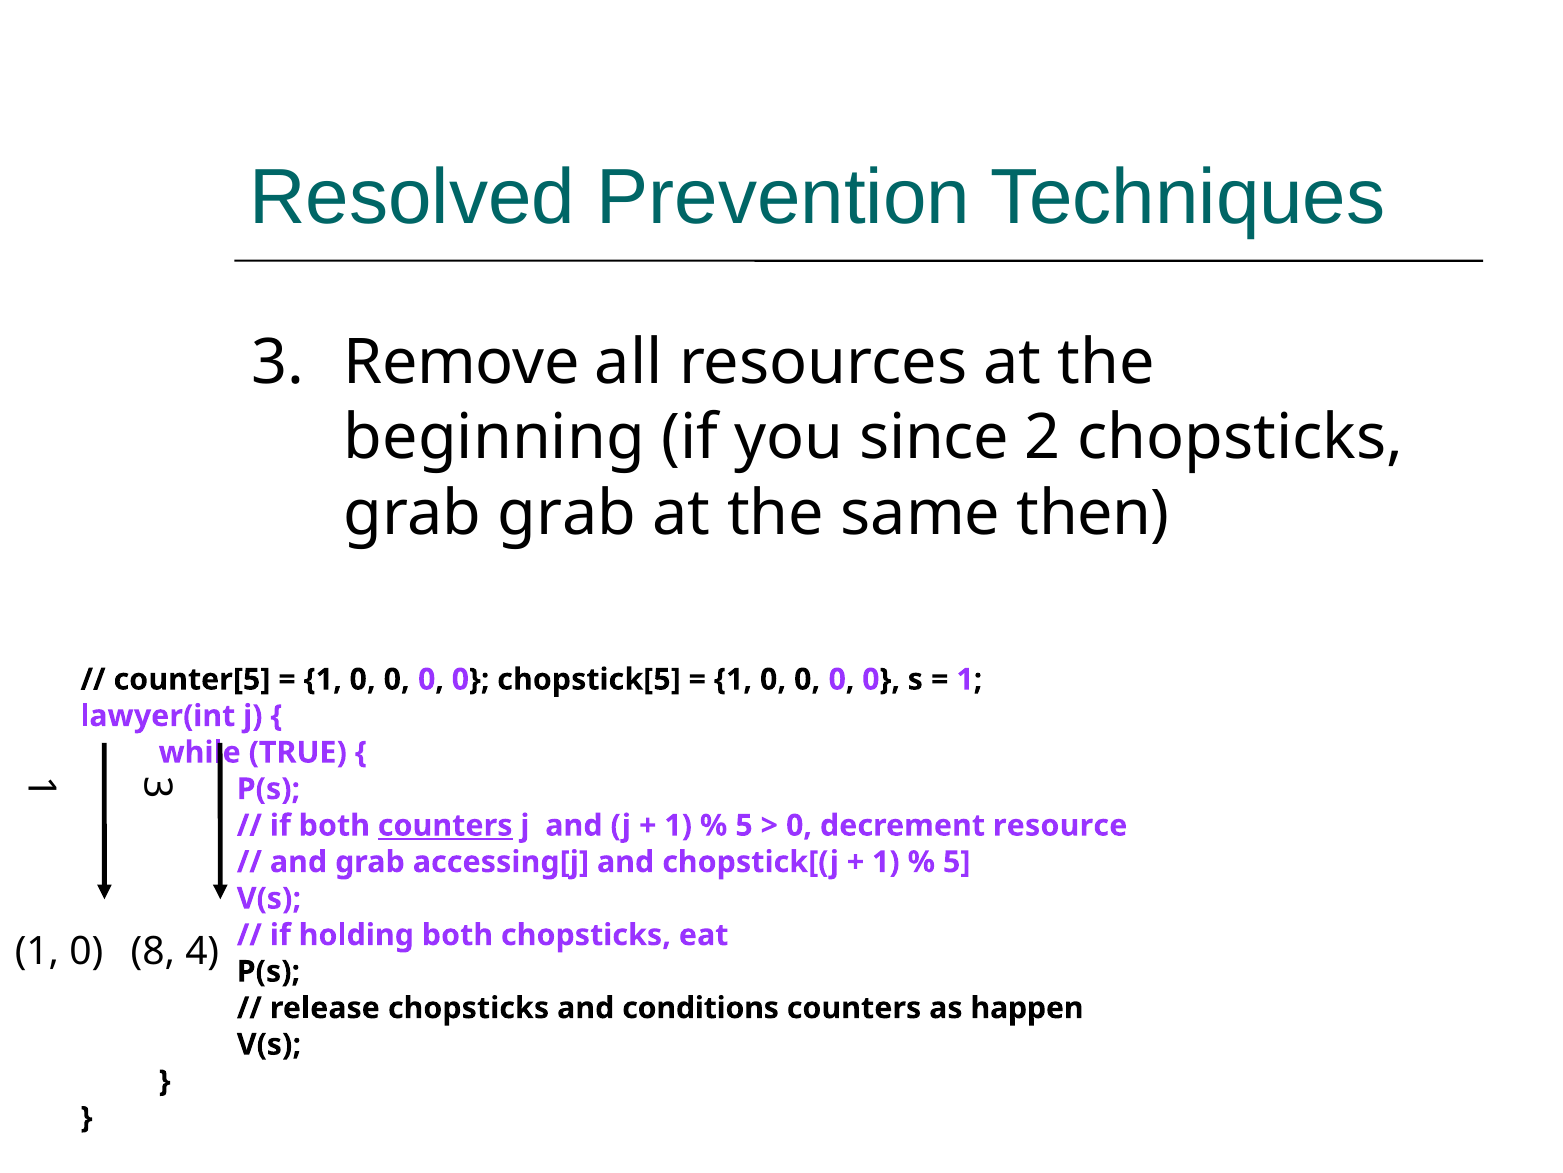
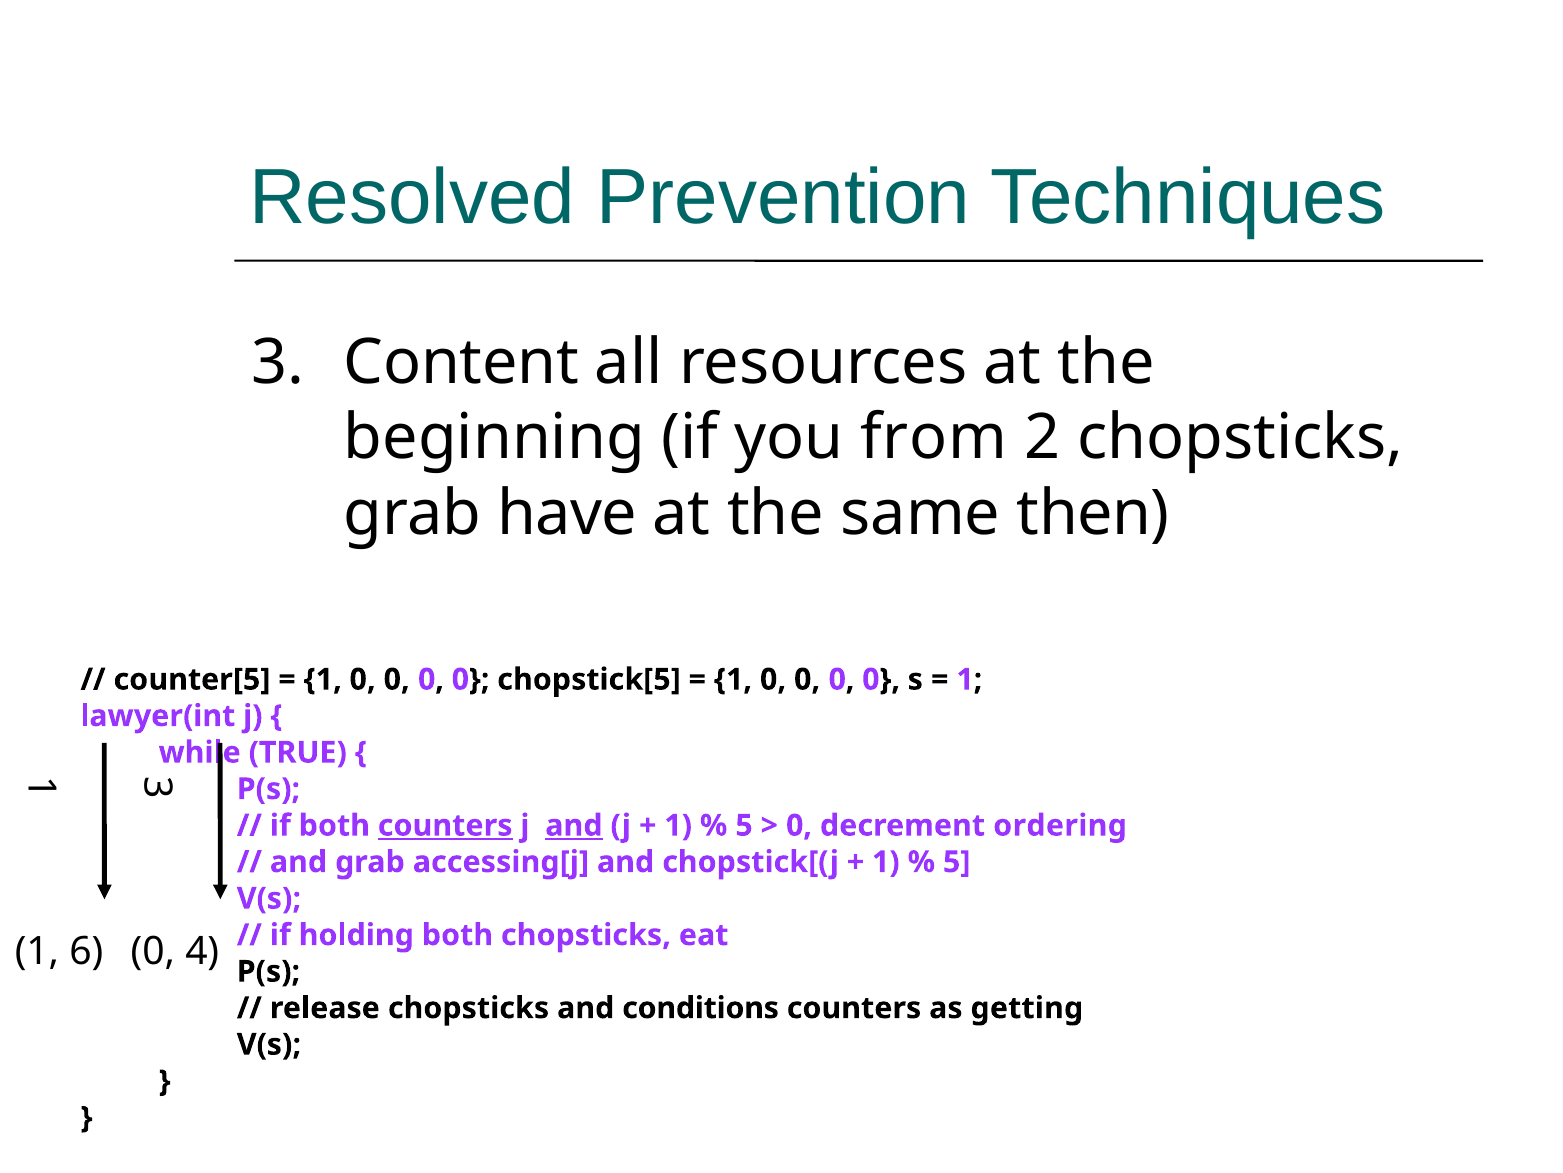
Remove: Remove -> Content
since: since -> from
grab grab: grab -> have
and at (574, 825) underline: none -> present
resource: resource -> ordering
0 at (86, 951): 0 -> 6
8 at (153, 951): 8 -> 0
happen: happen -> getting
